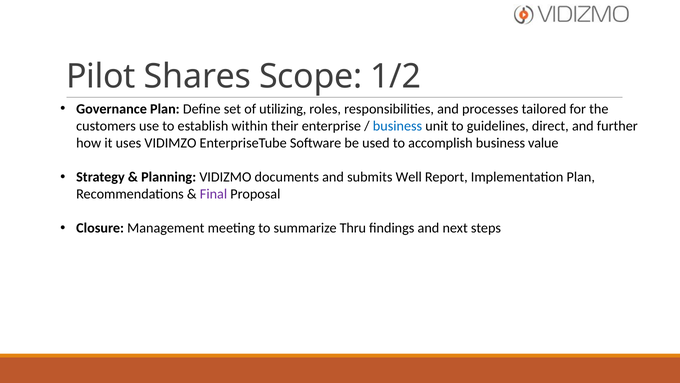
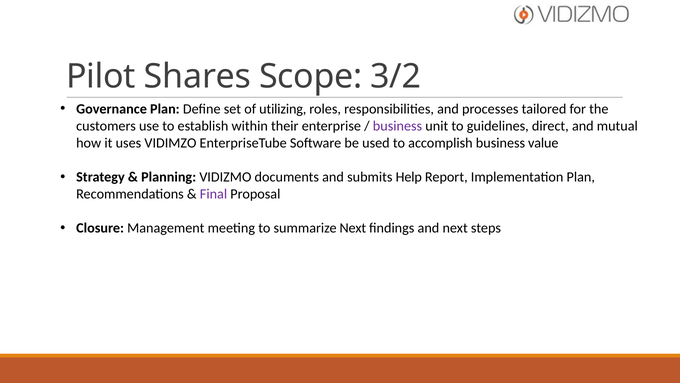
1/2: 1/2 -> 3/2
business at (398, 126) colour: blue -> purple
further: further -> mutual
Well: Well -> Help
summarize Thru: Thru -> Next
